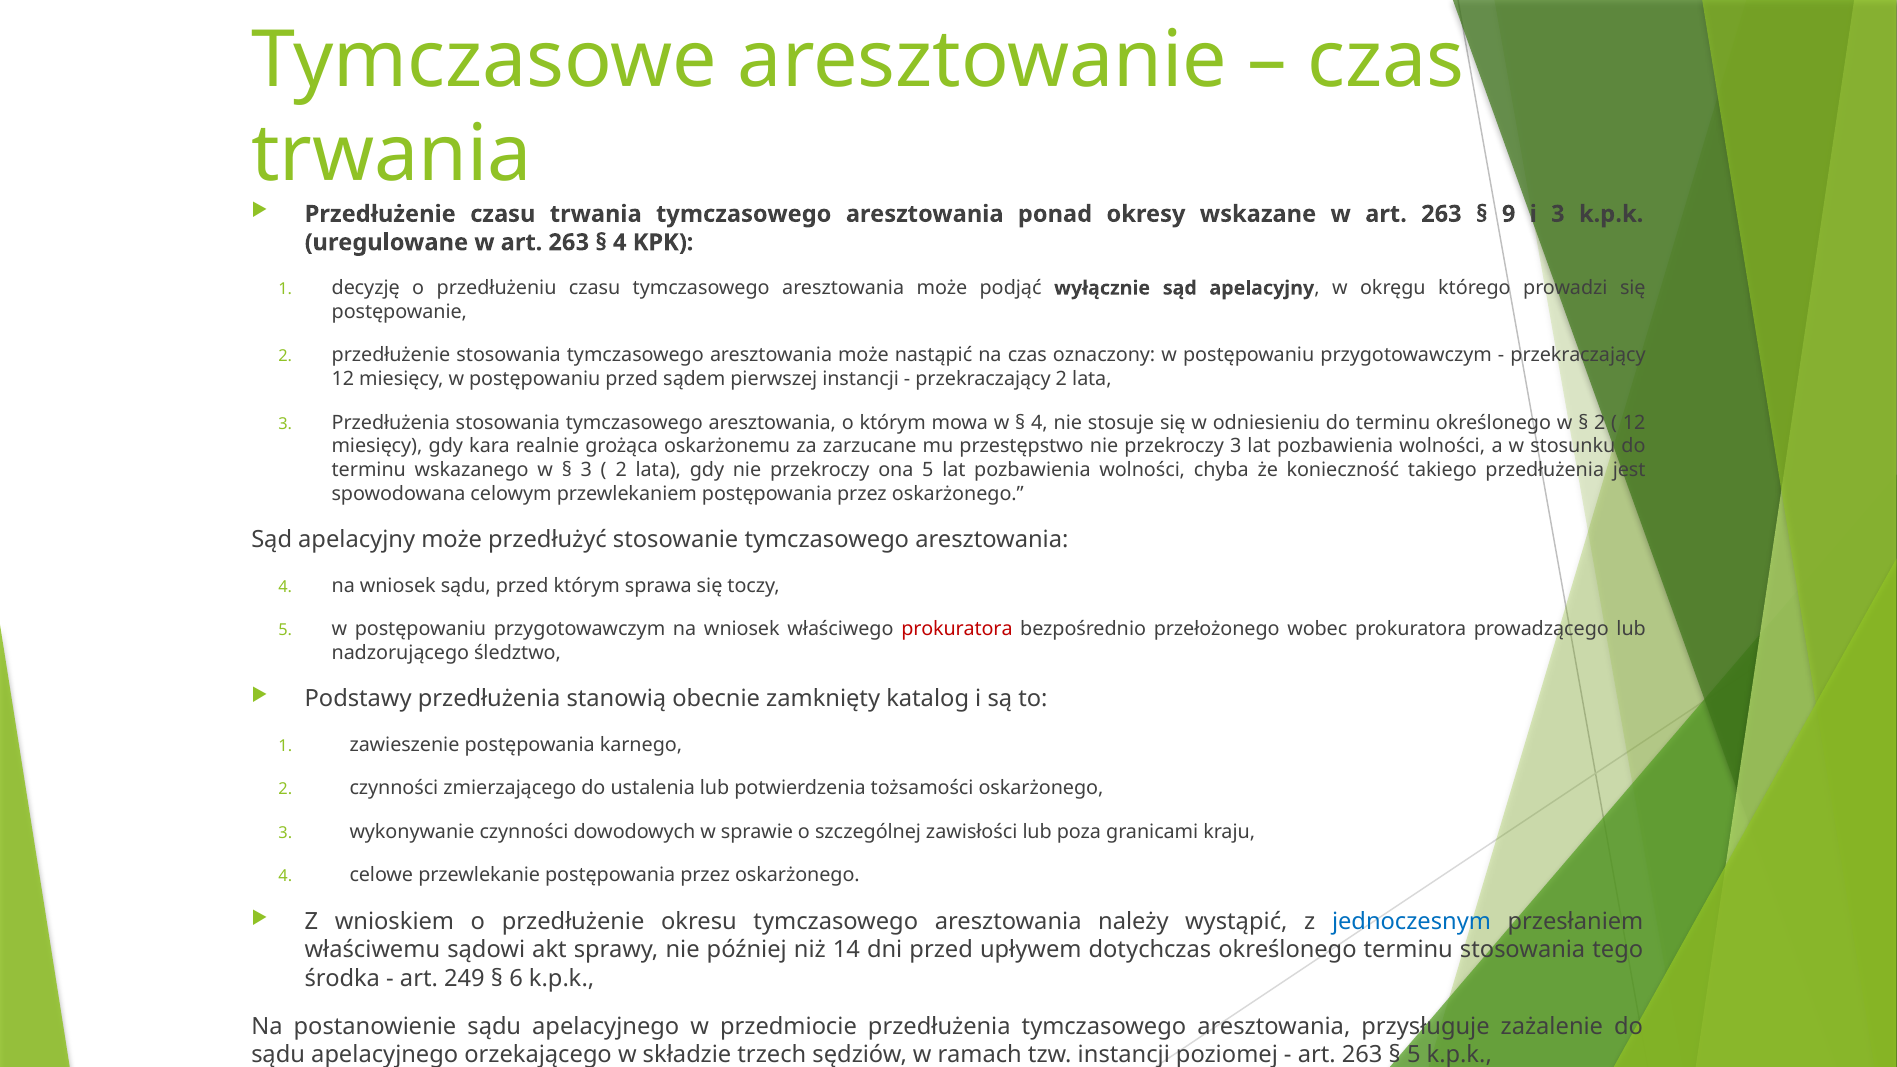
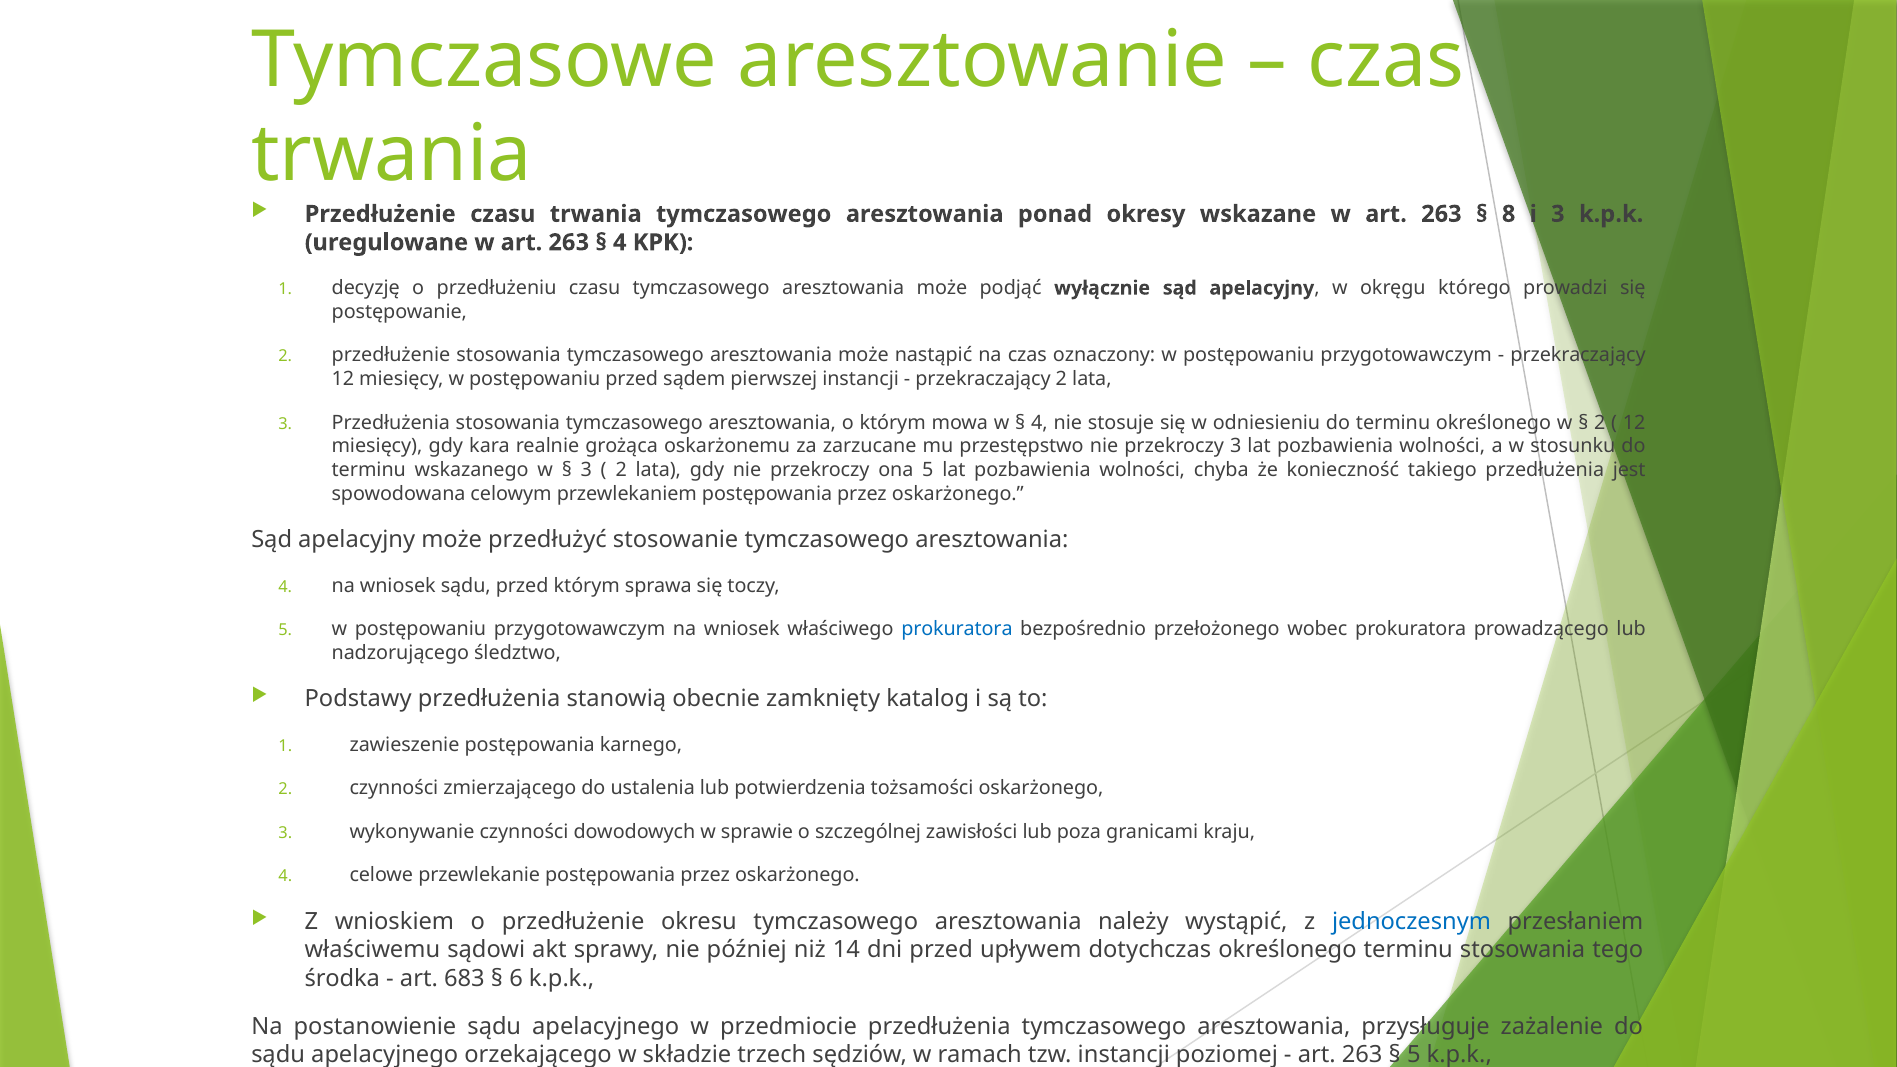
9: 9 -> 8
prokuratora at (957, 629) colour: red -> blue
249: 249 -> 683
